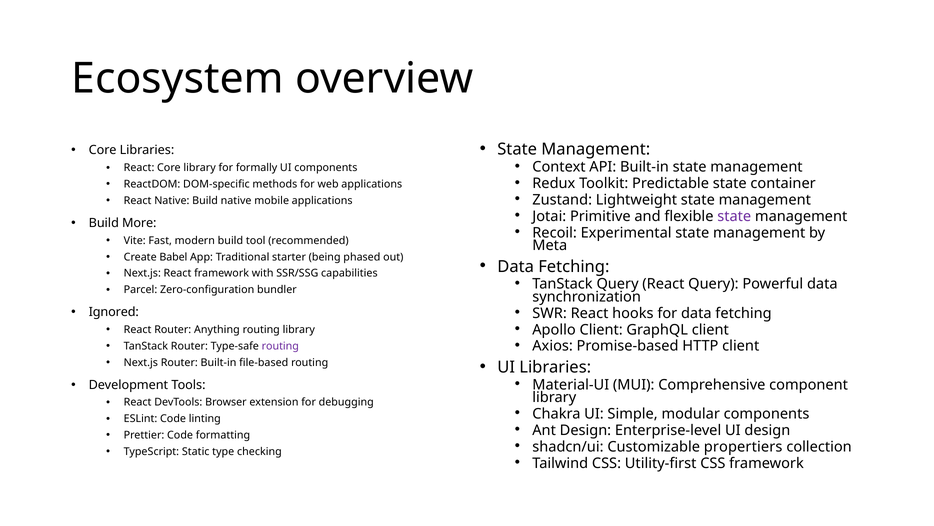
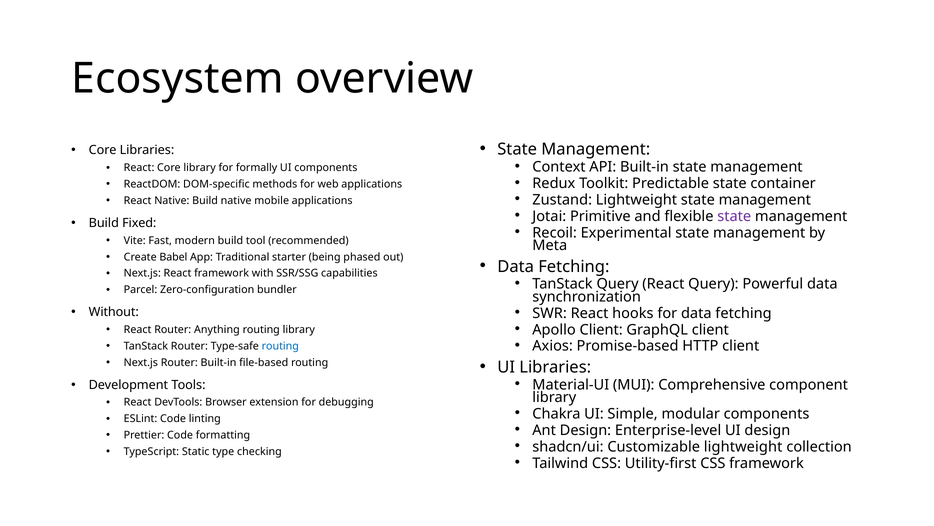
More: More -> Fixed
Ignored: Ignored -> Without
routing at (280, 346) colour: purple -> blue
Customizable propertiers: propertiers -> lightweight
